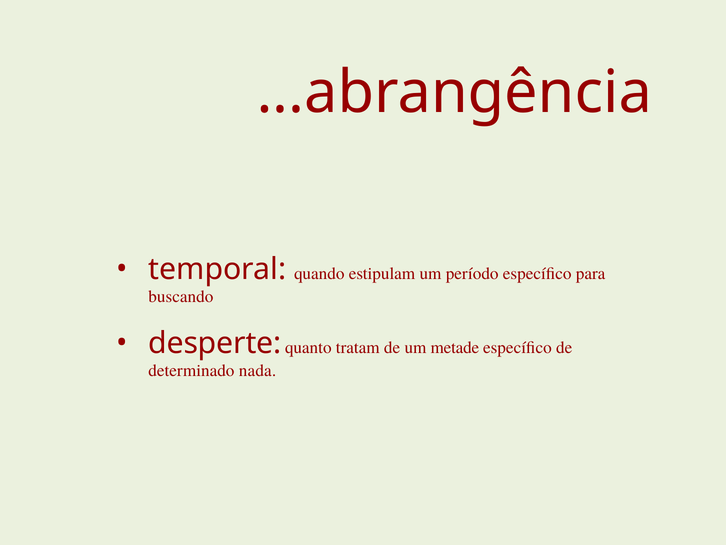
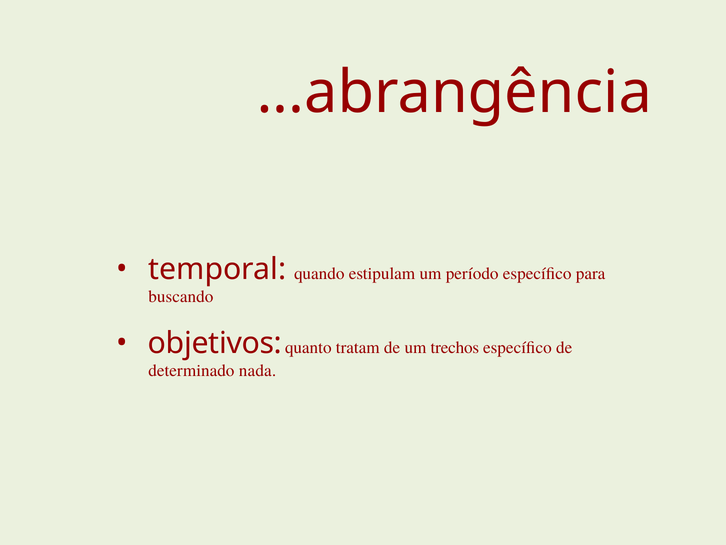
desperte: desperte -> objetivos
metade: metade -> trechos
